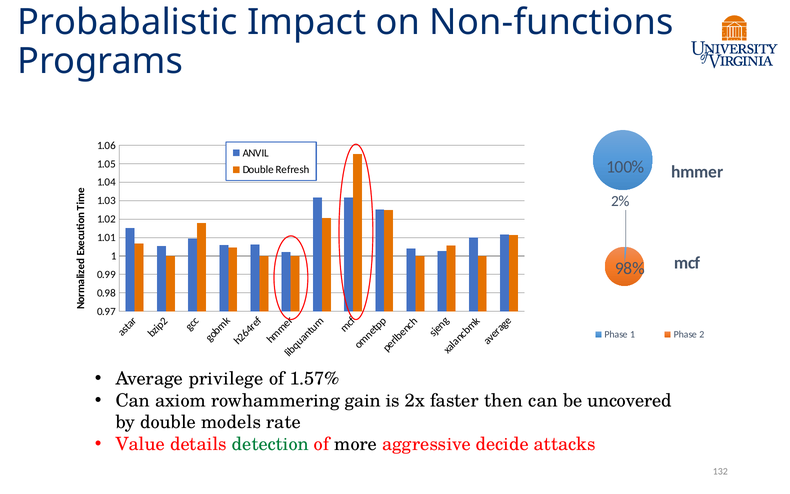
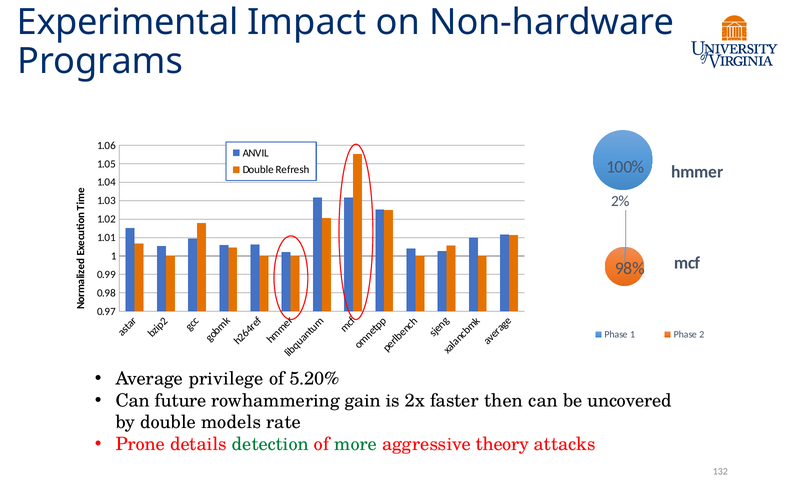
Probabalistic: Probabalistic -> Experimental
Non-functions: Non-functions -> Non-hardware
1.57%: 1.57% -> 5.20%
axiom: axiom -> future
Value: Value -> Prone
more colour: black -> green
decide: decide -> theory
